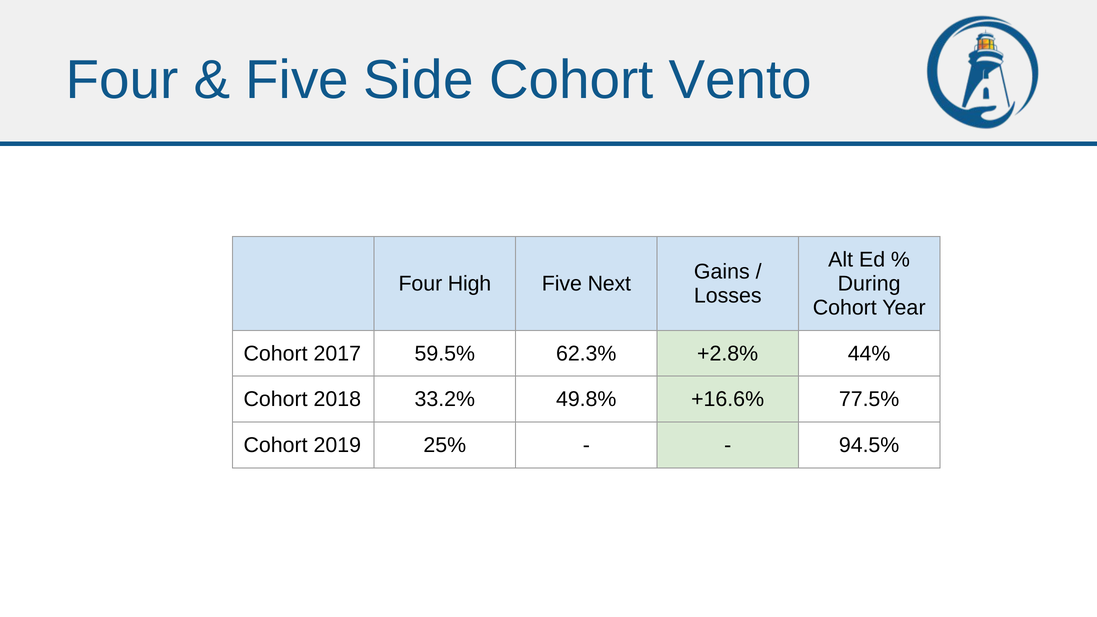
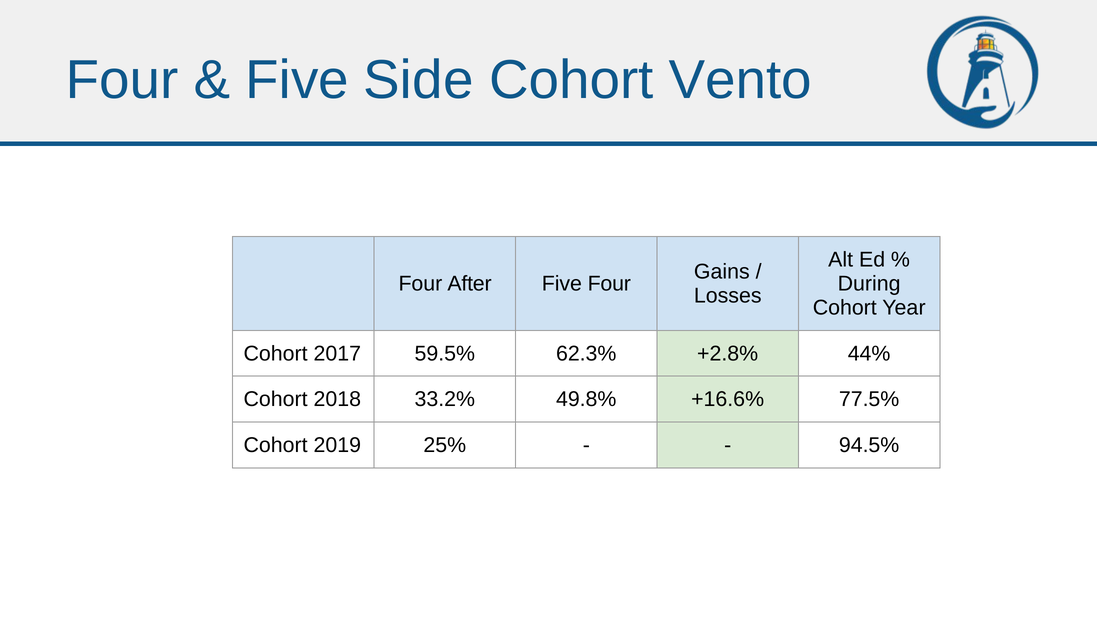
High: High -> After
Five Next: Next -> Four
